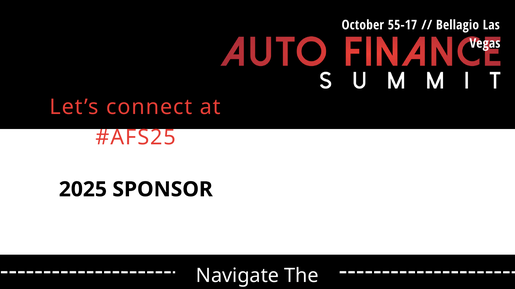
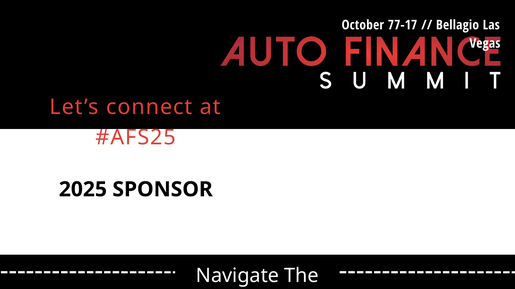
55-17: 55-17 -> 77-17
